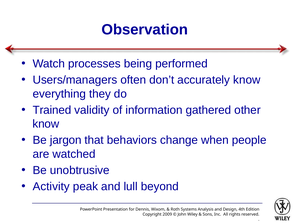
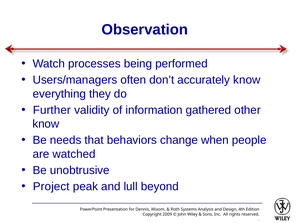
Trained: Trained -> Further
jargon: jargon -> needs
Activity: Activity -> Project
